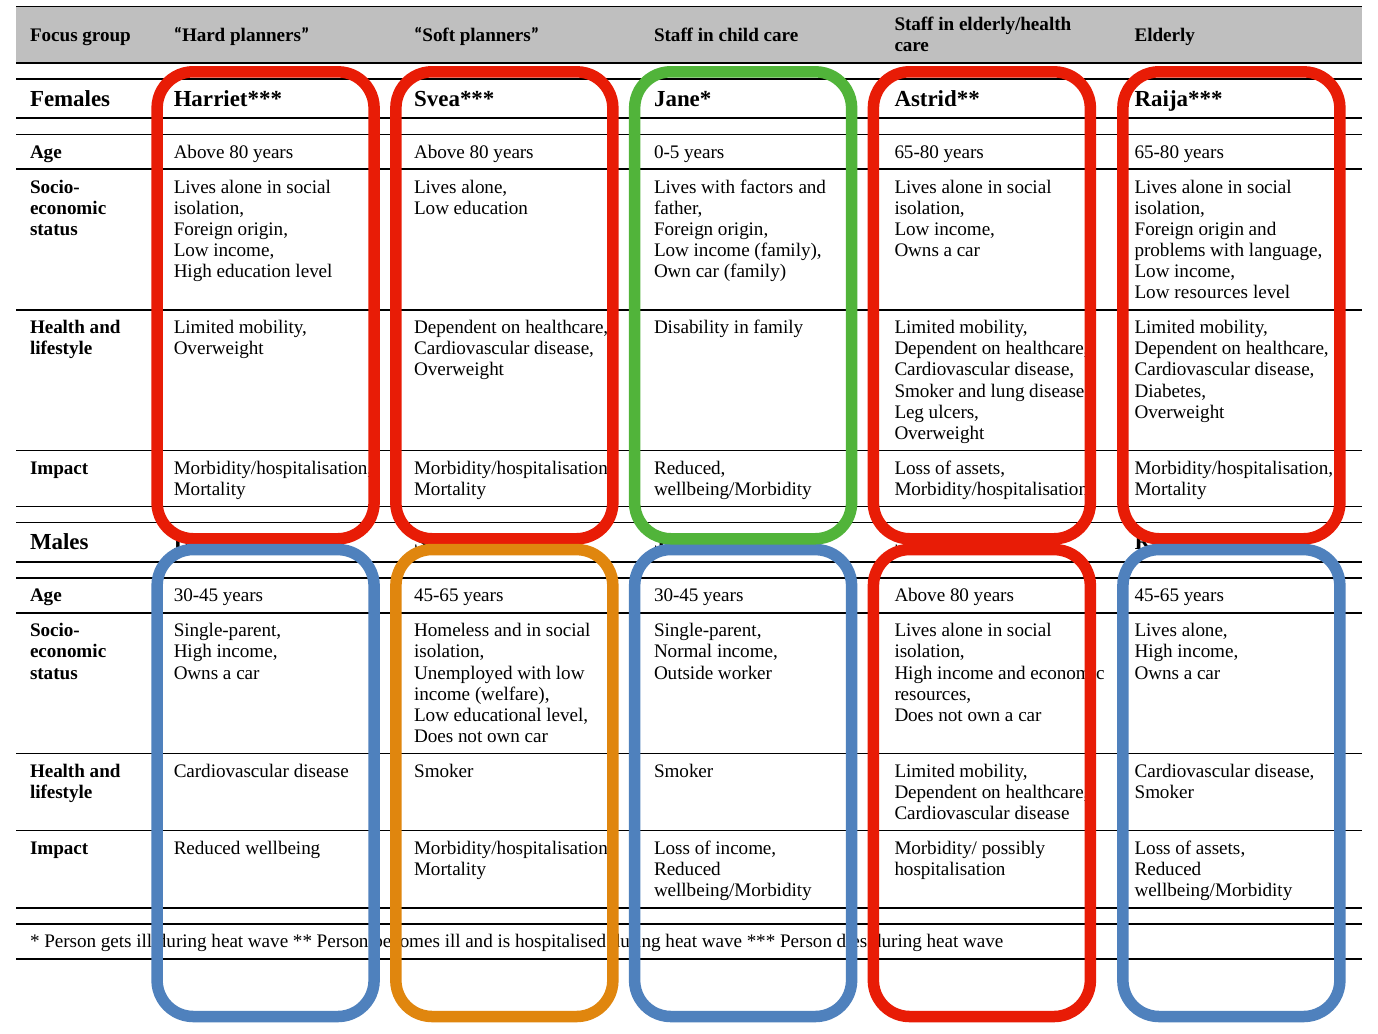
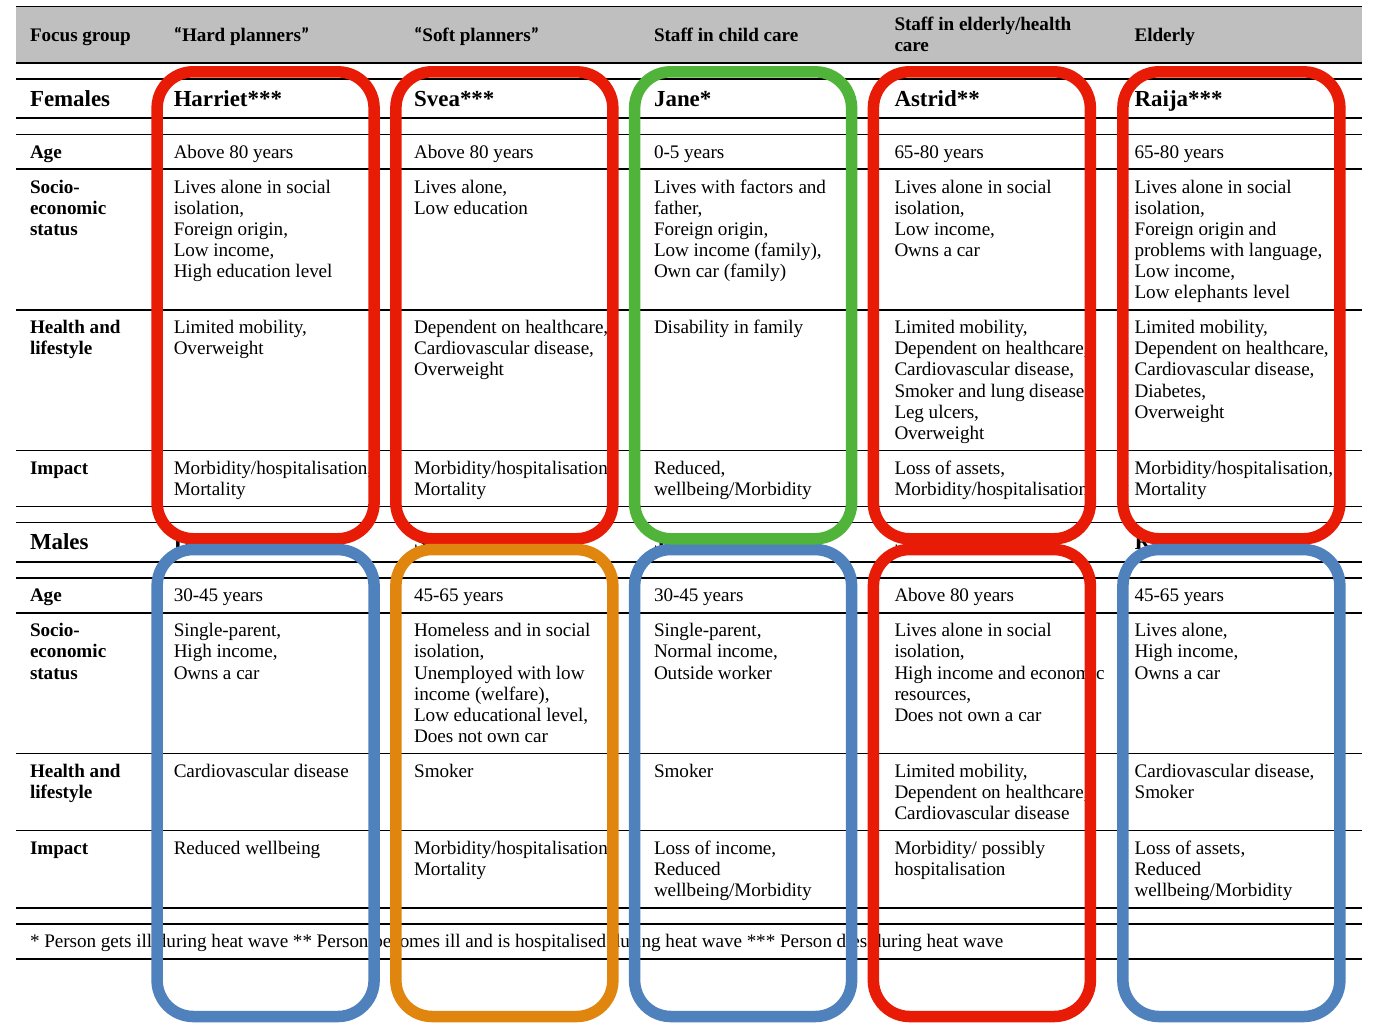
Low resources: resources -> elephants
